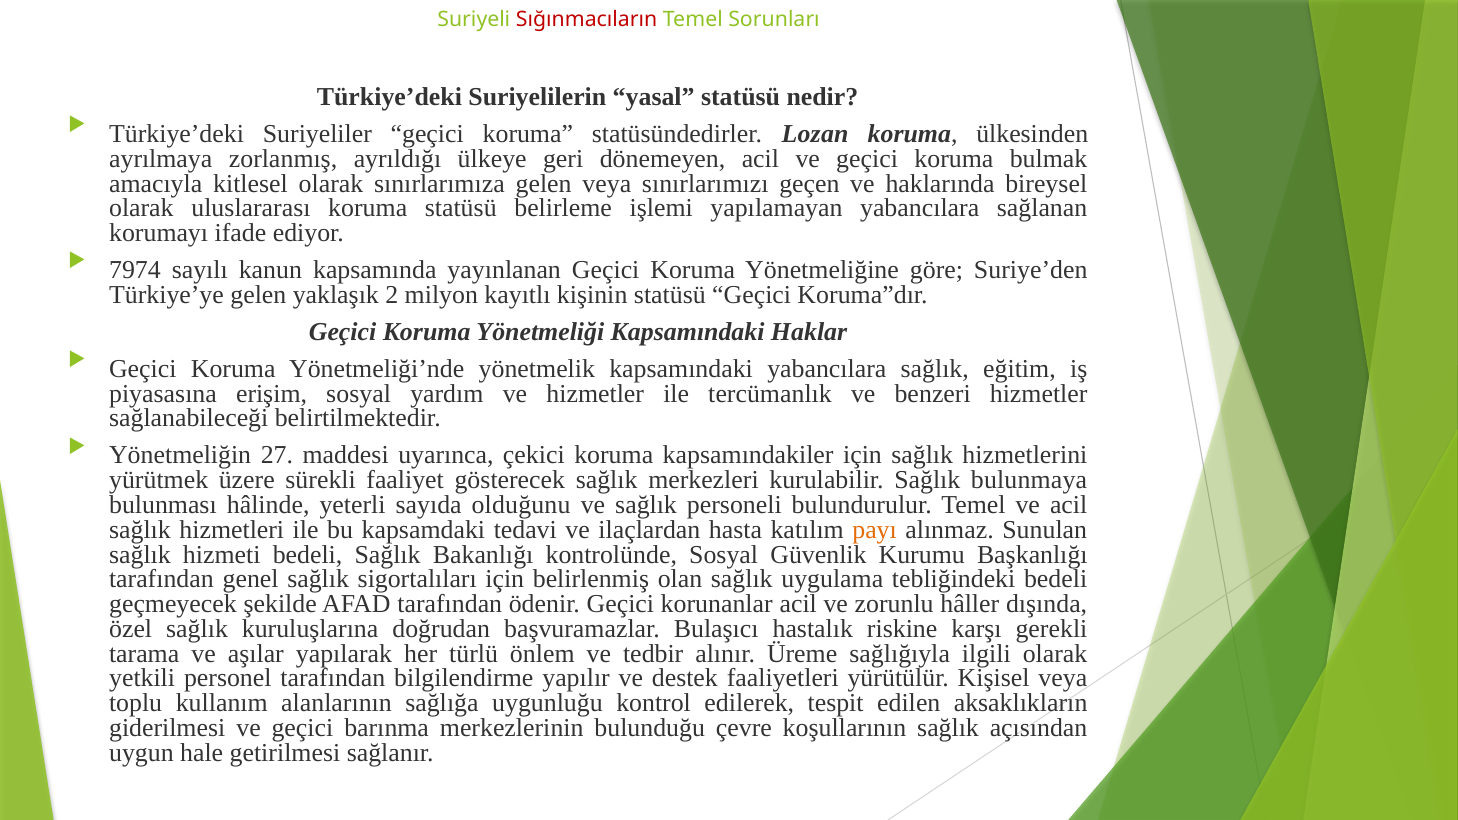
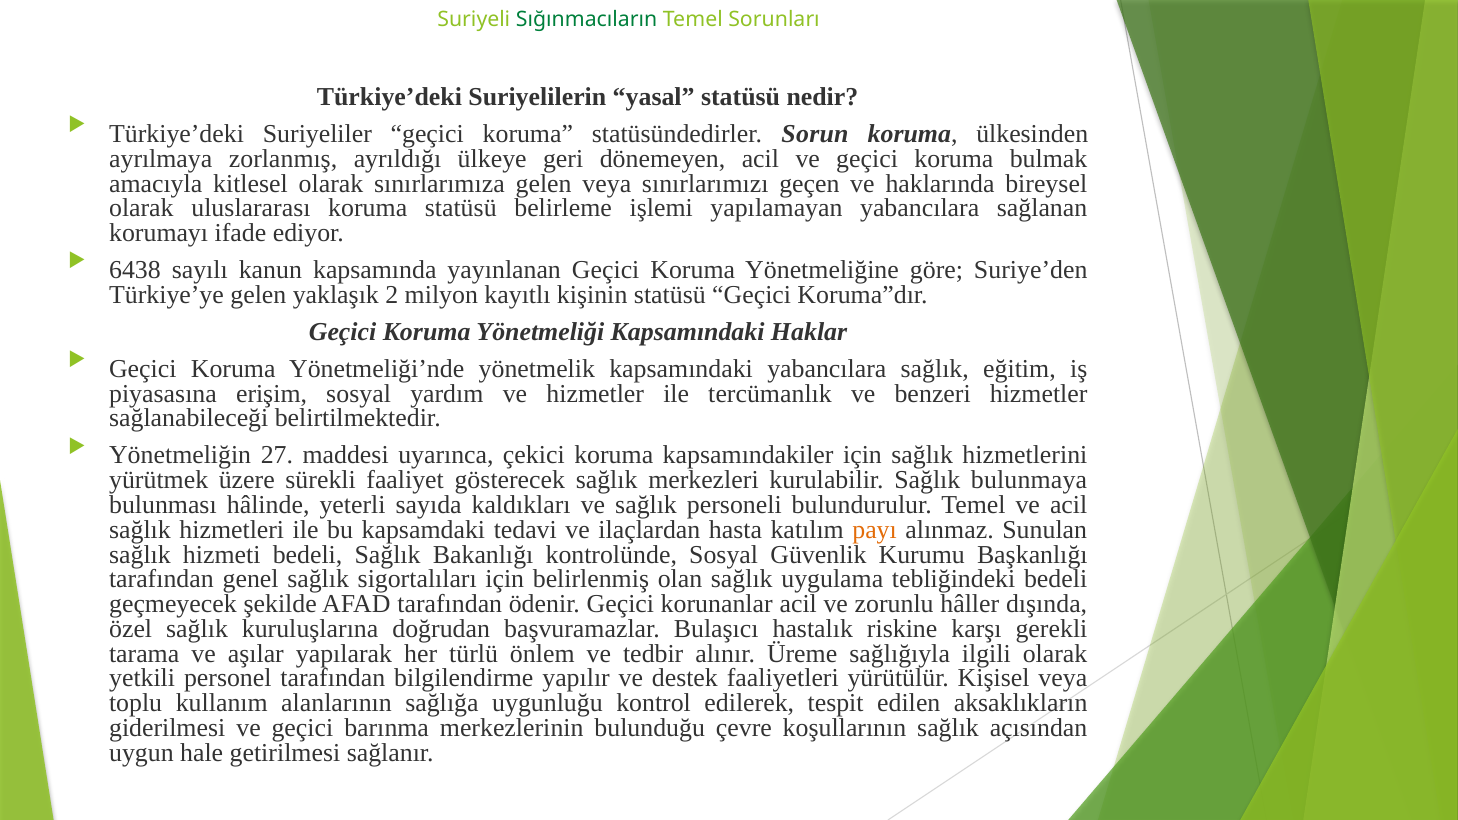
Sığınmacıların colour: red -> green
Lozan: Lozan -> Sorun
7974: 7974 -> 6438
olduğunu: olduğunu -> kaldıkları
